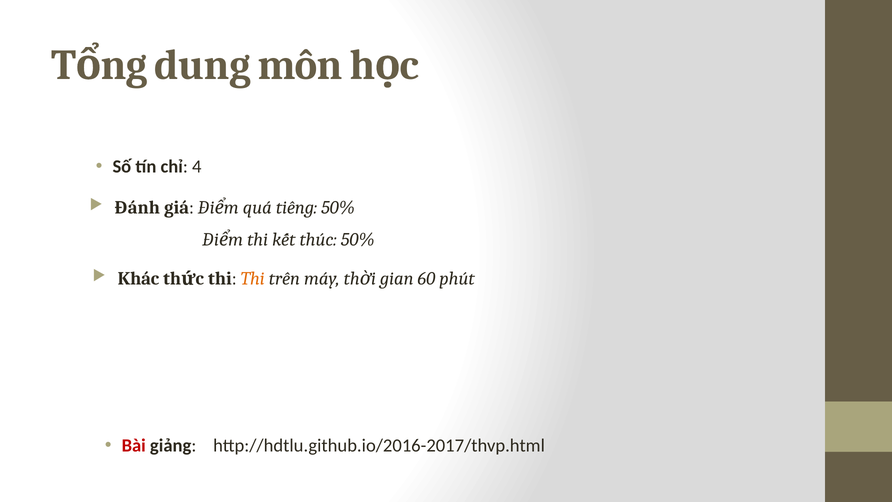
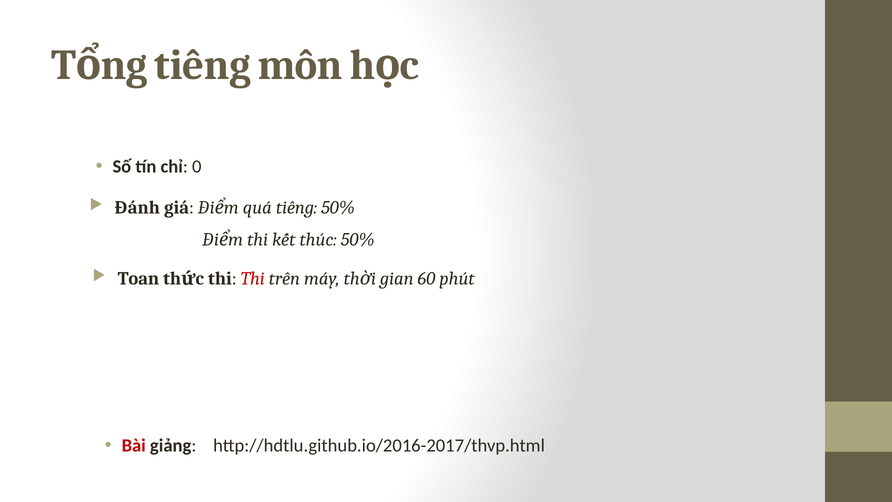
dung at (203, 65): dung -> tiếng
4: 4 -> 0
Khác: Khác -> Toan
Thi at (253, 279) colour: orange -> red
